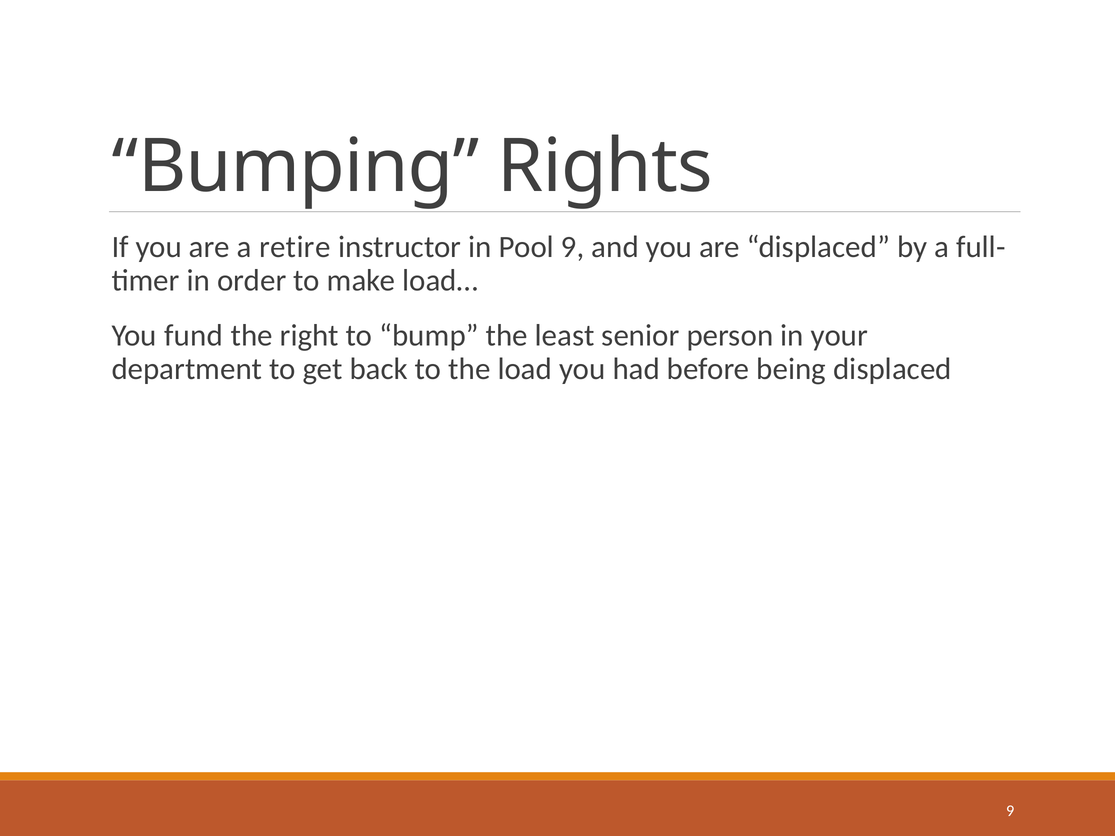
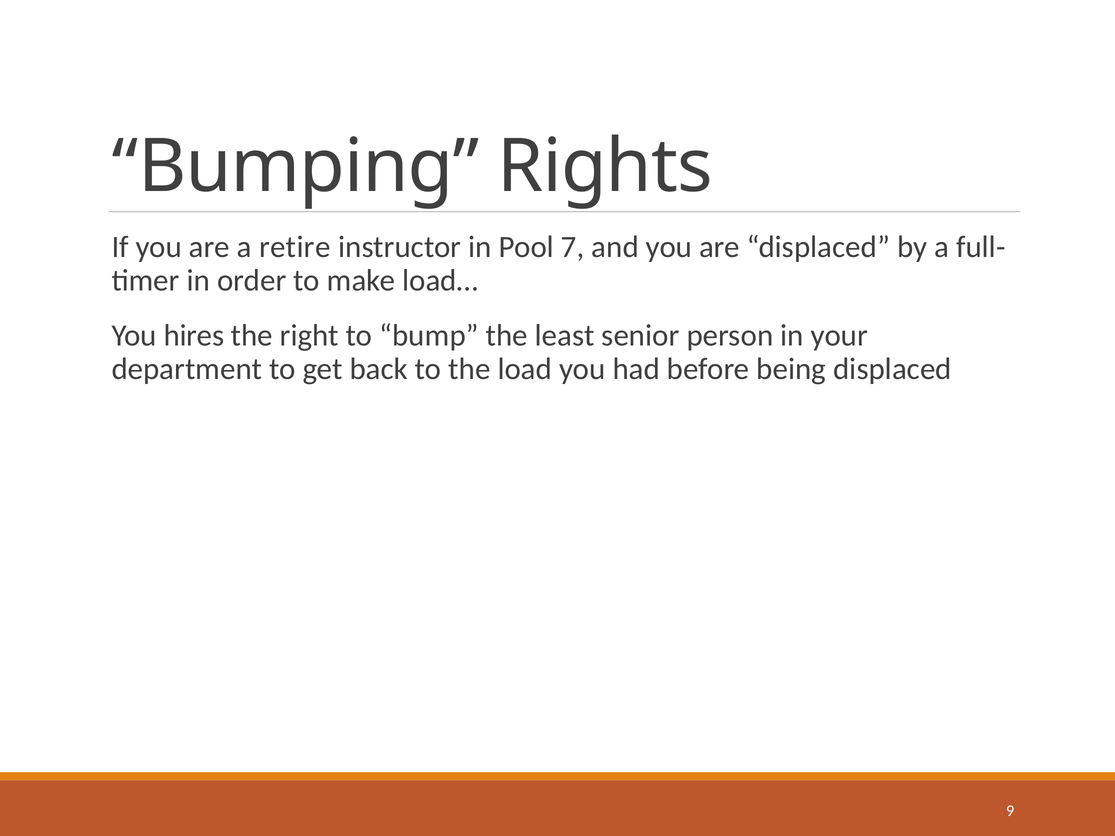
Pool 9: 9 -> 7
fund: fund -> hires
